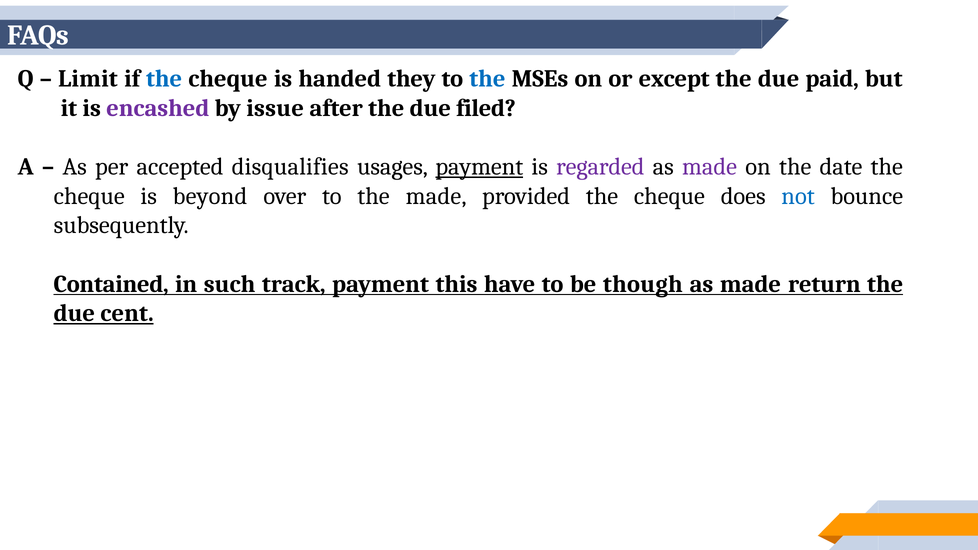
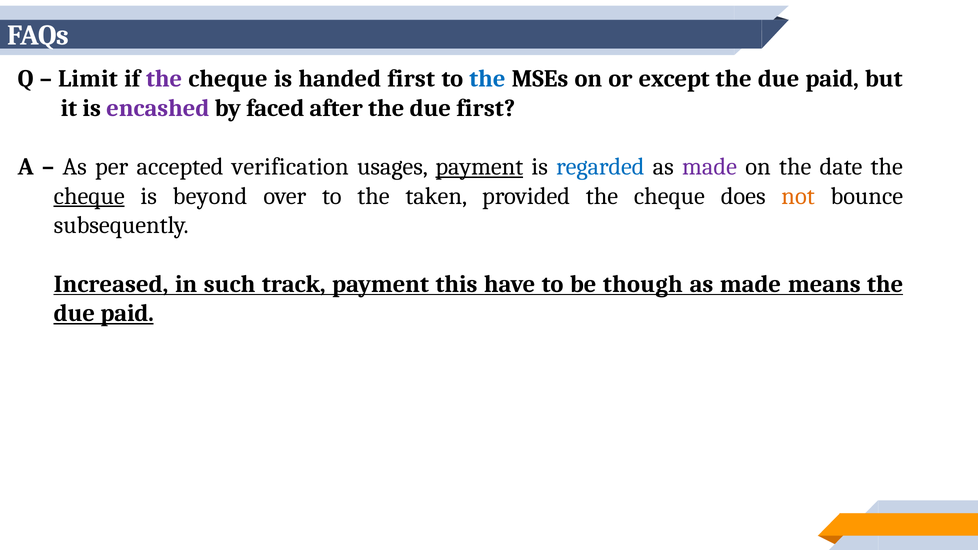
the at (164, 79) colour: blue -> purple
handed they: they -> first
issue: issue -> faced
due filed: filed -> first
disqualifies: disqualifies -> verification
regarded colour: purple -> blue
cheque at (89, 196) underline: none -> present
the made: made -> taken
not colour: blue -> orange
Contained: Contained -> Increased
return: return -> means
cent at (127, 313): cent -> paid
